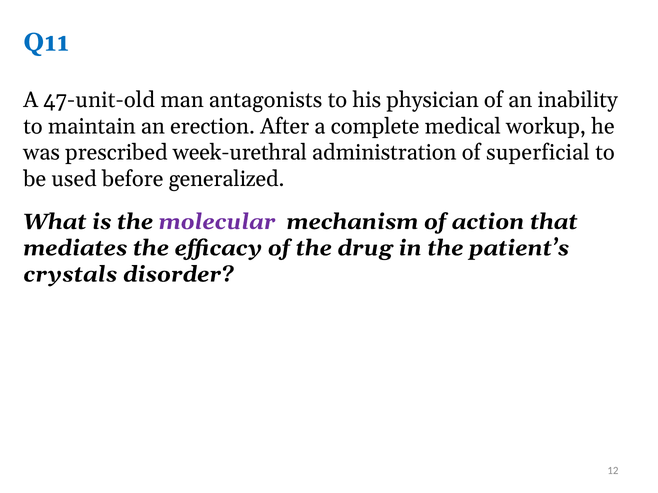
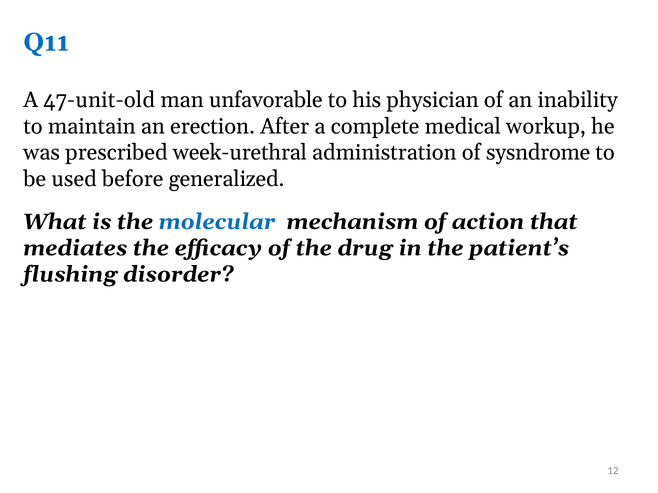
antagonists: antagonists -> unfavorable
superficial: superficial -> sysndrome
molecular colour: purple -> blue
crystals: crystals -> flushing
